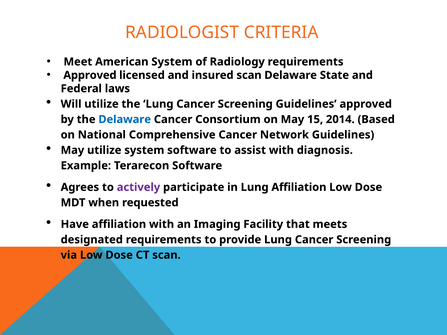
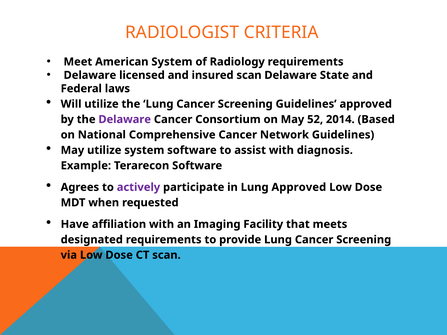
Approved at (90, 75): Approved -> Delaware
Delaware at (125, 119) colour: blue -> purple
15: 15 -> 52
Lung Affiliation: Affiliation -> Approved
